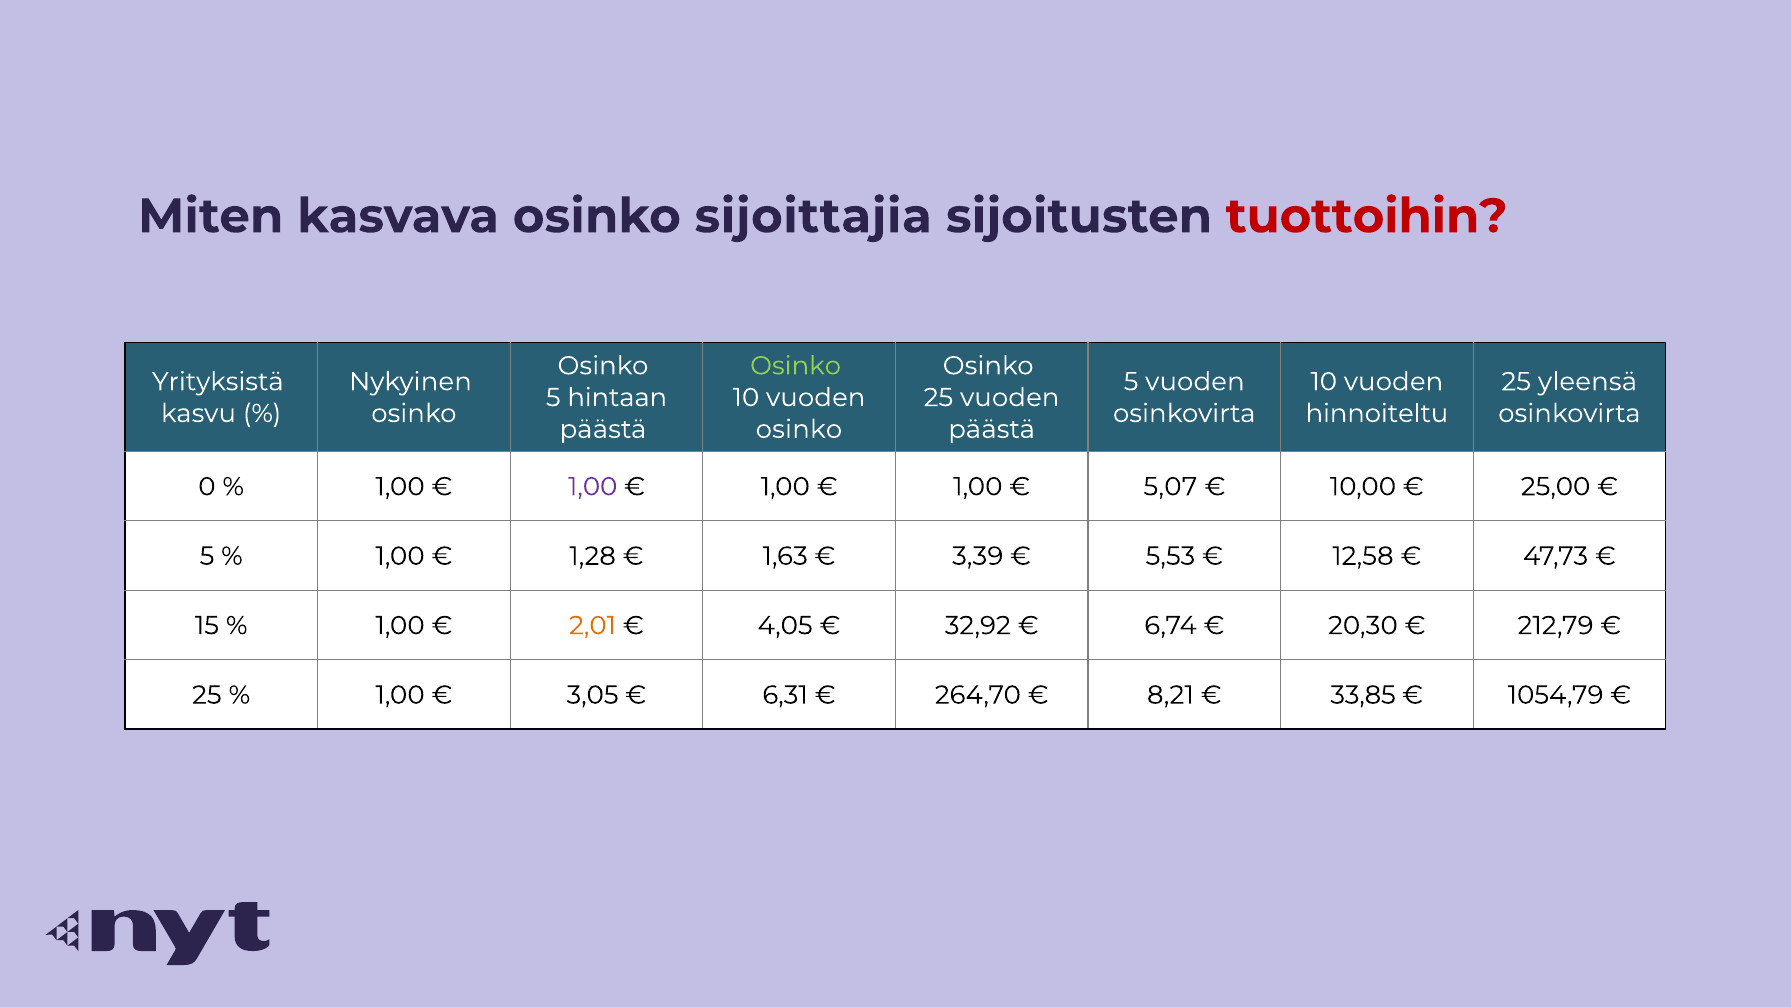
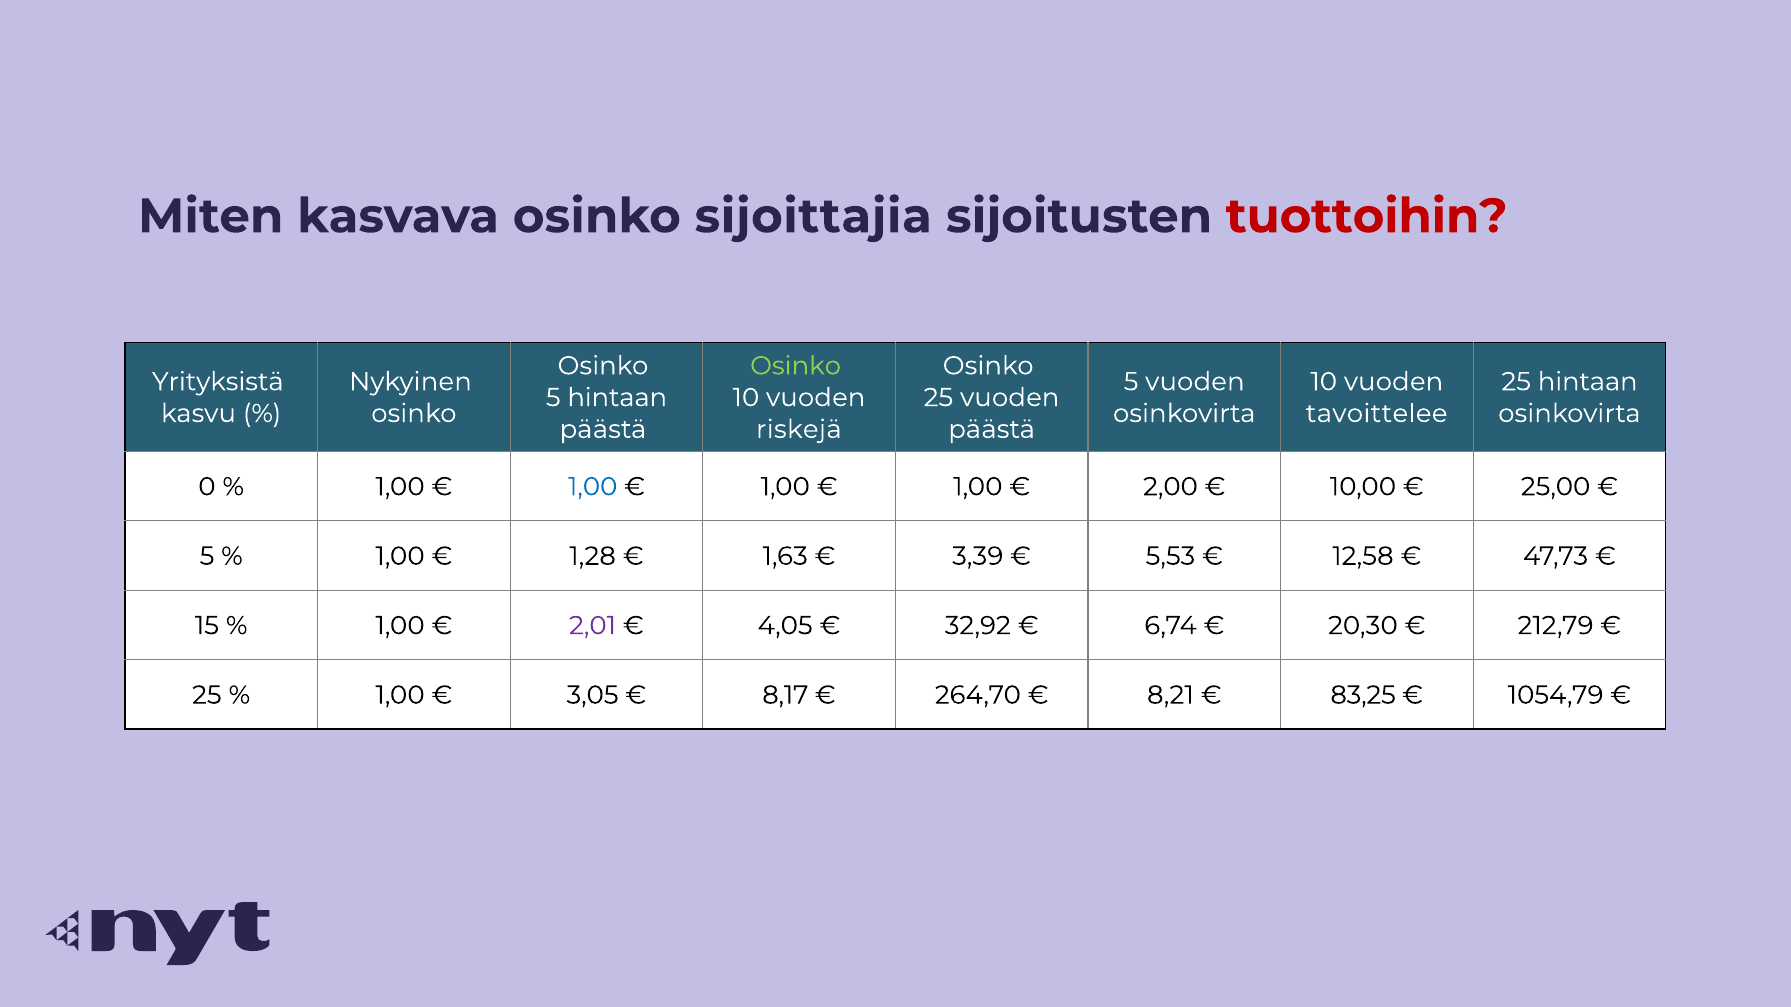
25 yleensä: yleensä -> hintaan
hinnoiteltu: hinnoiteltu -> tavoittelee
osinko at (799, 430): osinko -> riskejä
1,00 at (593, 487) colour: purple -> blue
5,07: 5,07 -> 2,00
2,01 colour: orange -> purple
6,31: 6,31 -> 8,17
33,85: 33,85 -> 83,25
